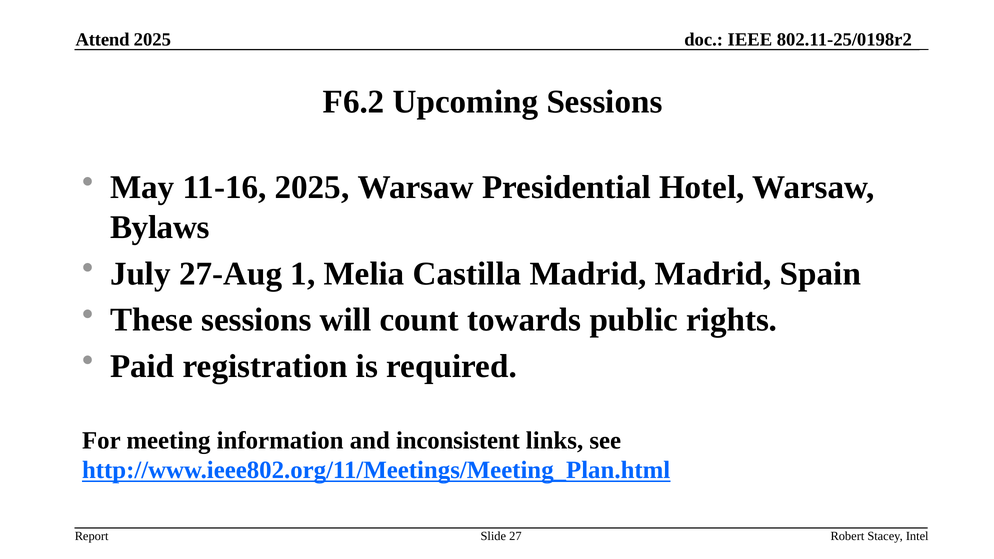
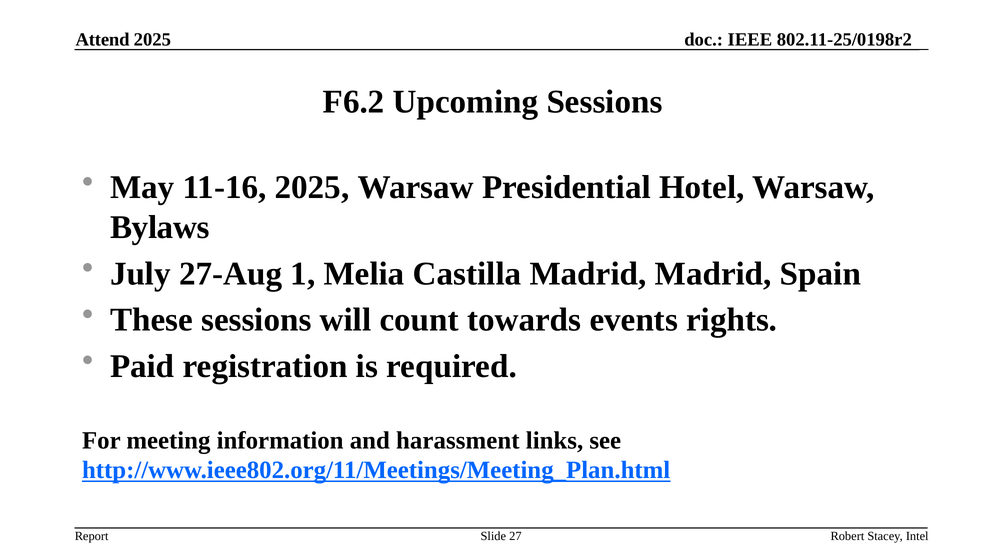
public: public -> events
inconsistent: inconsistent -> harassment
